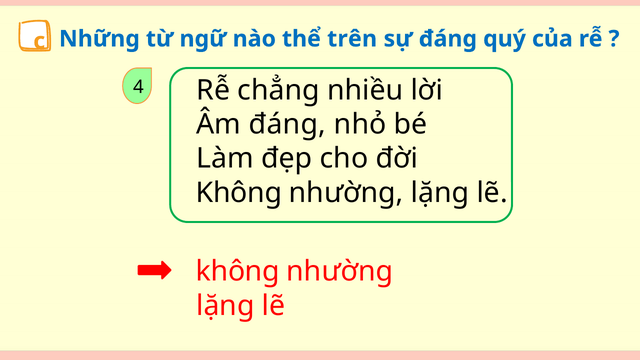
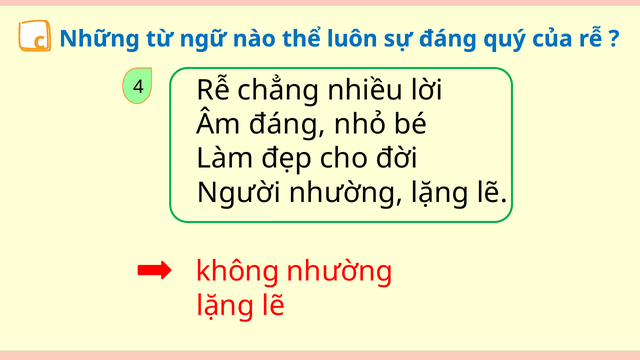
trên: trên -> luôn
Không at (239, 193): Không -> Người
